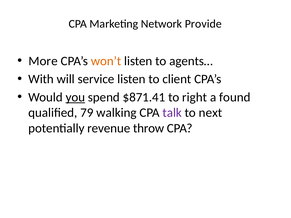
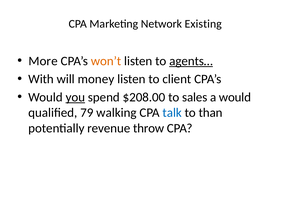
Provide: Provide -> Existing
agents… underline: none -> present
service: service -> money
$871.41: $871.41 -> $208.00
right: right -> sales
a found: found -> would
talk colour: purple -> blue
next: next -> than
